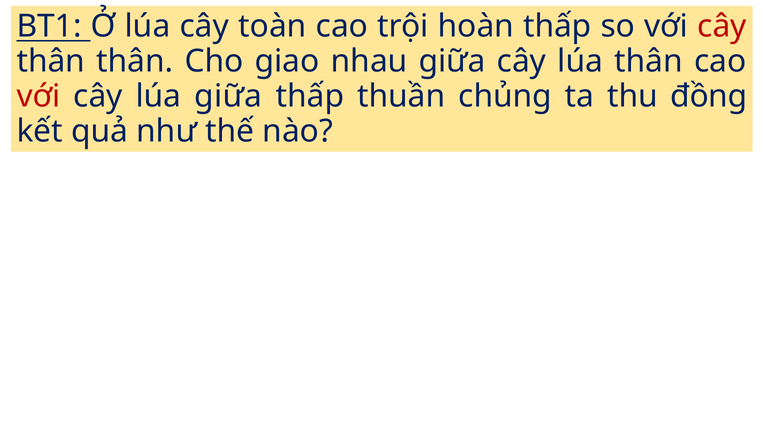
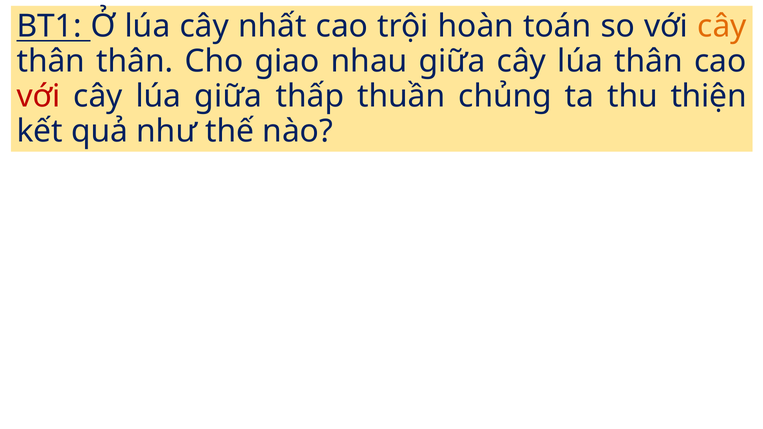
toàn: toàn -> nhất
hoàn thấp: thấp -> toán
cây at (722, 26) colour: red -> orange
đồng: đồng -> thiện
